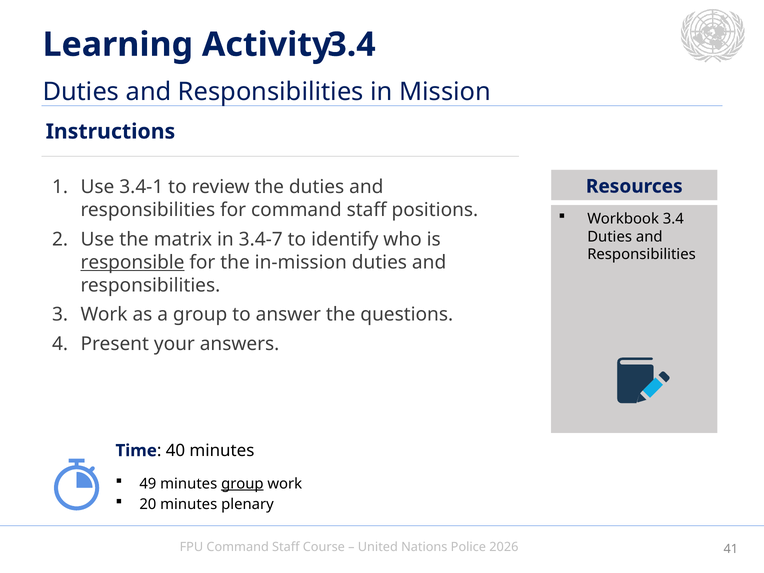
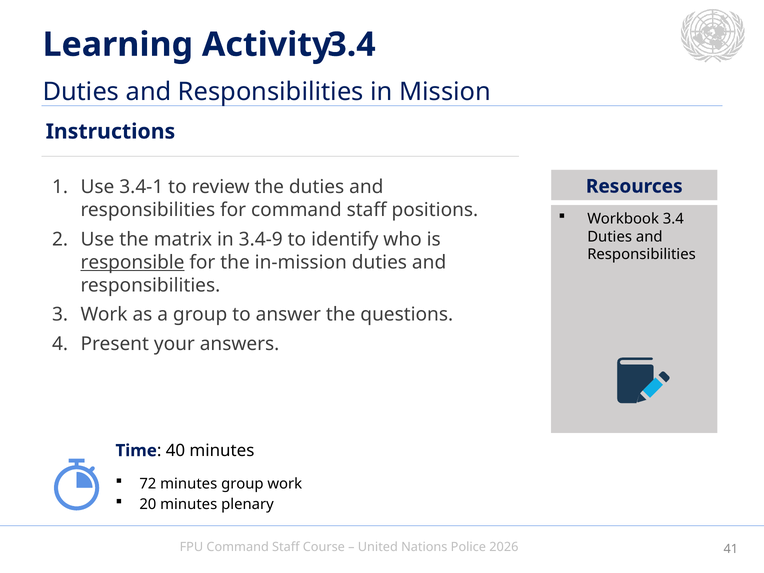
3.4-7: 3.4-7 -> 3.4-9
49: 49 -> 72
group at (242, 484) underline: present -> none
